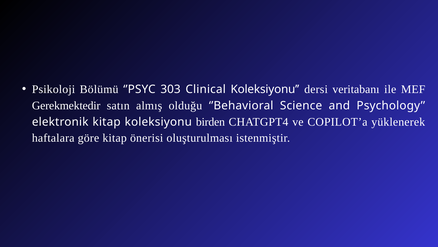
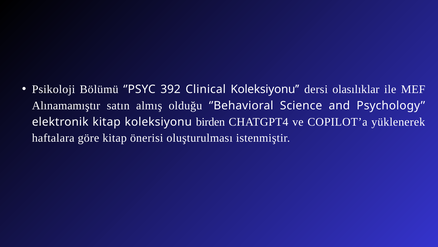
303: 303 -> 392
veritabanı: veritabanı -> olasılıklar
Gerekmektedir: Gerekmektedir -> Alınamamıştır
